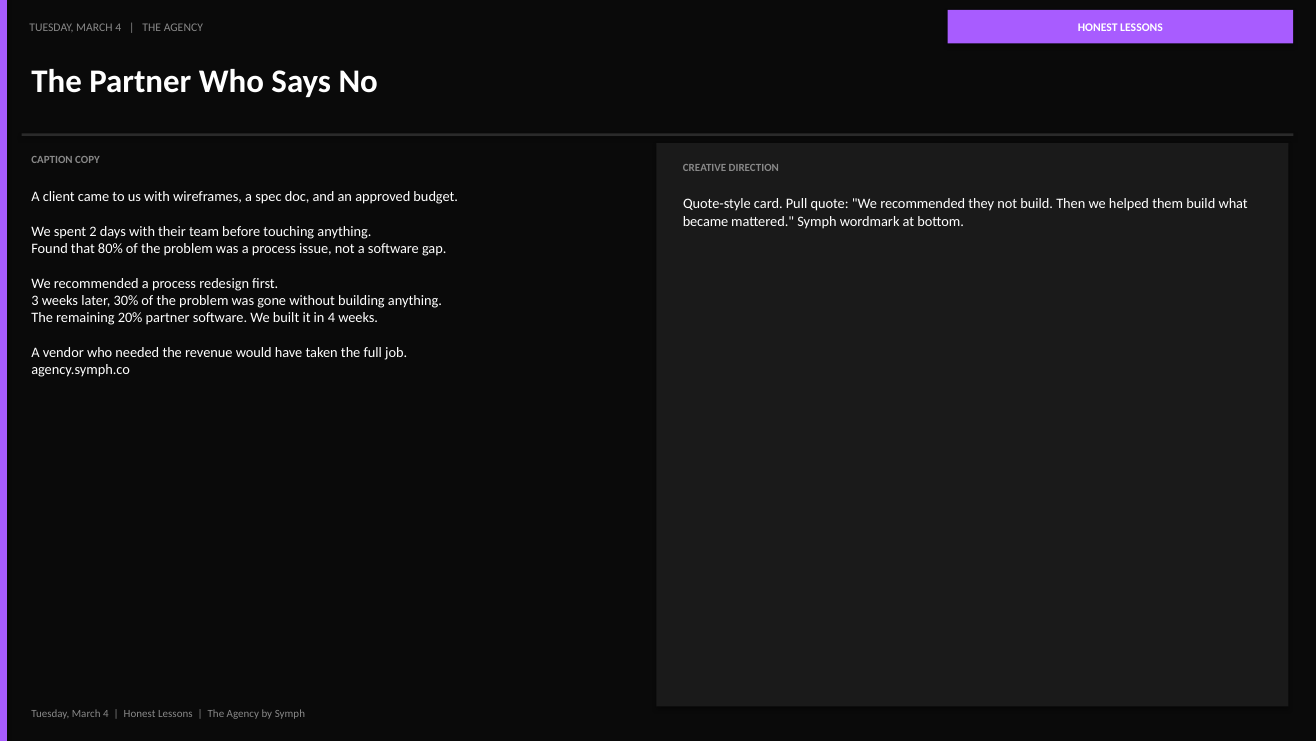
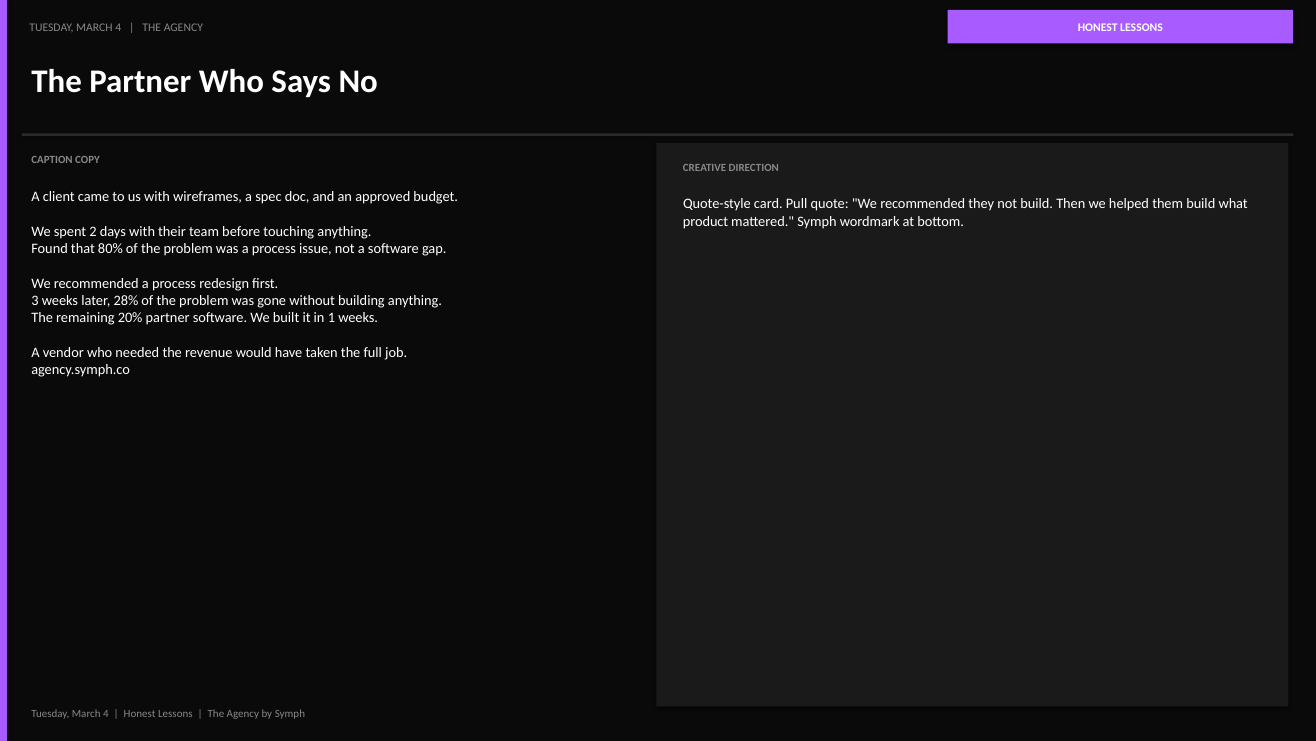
became: became -> product
30%: 30% -> 28%
in 4: 4 -> 1
